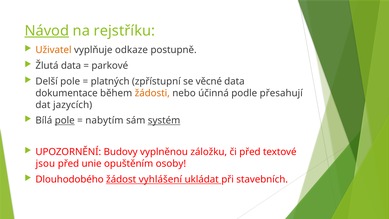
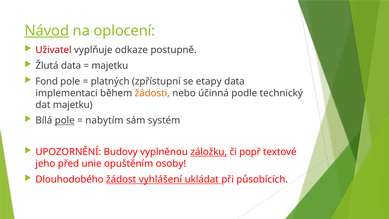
rejstříku: rejstříku -> oplocení
Uživatel colour: orange -> red
parkové at (110, 66): parkové -> majetku
Delší: Delší -> Fond
věcné: věcné -> etapy
dokumentace: dokumentace -> implementaci
přesahují: přesahují -> technický
dat jazycích: jazycích -> majetku
systém underline: present -> none
záložku underline: none -> present
či před: před -> popř
jsou: jsou -> jeho
stavebních: stavebních -> působících
